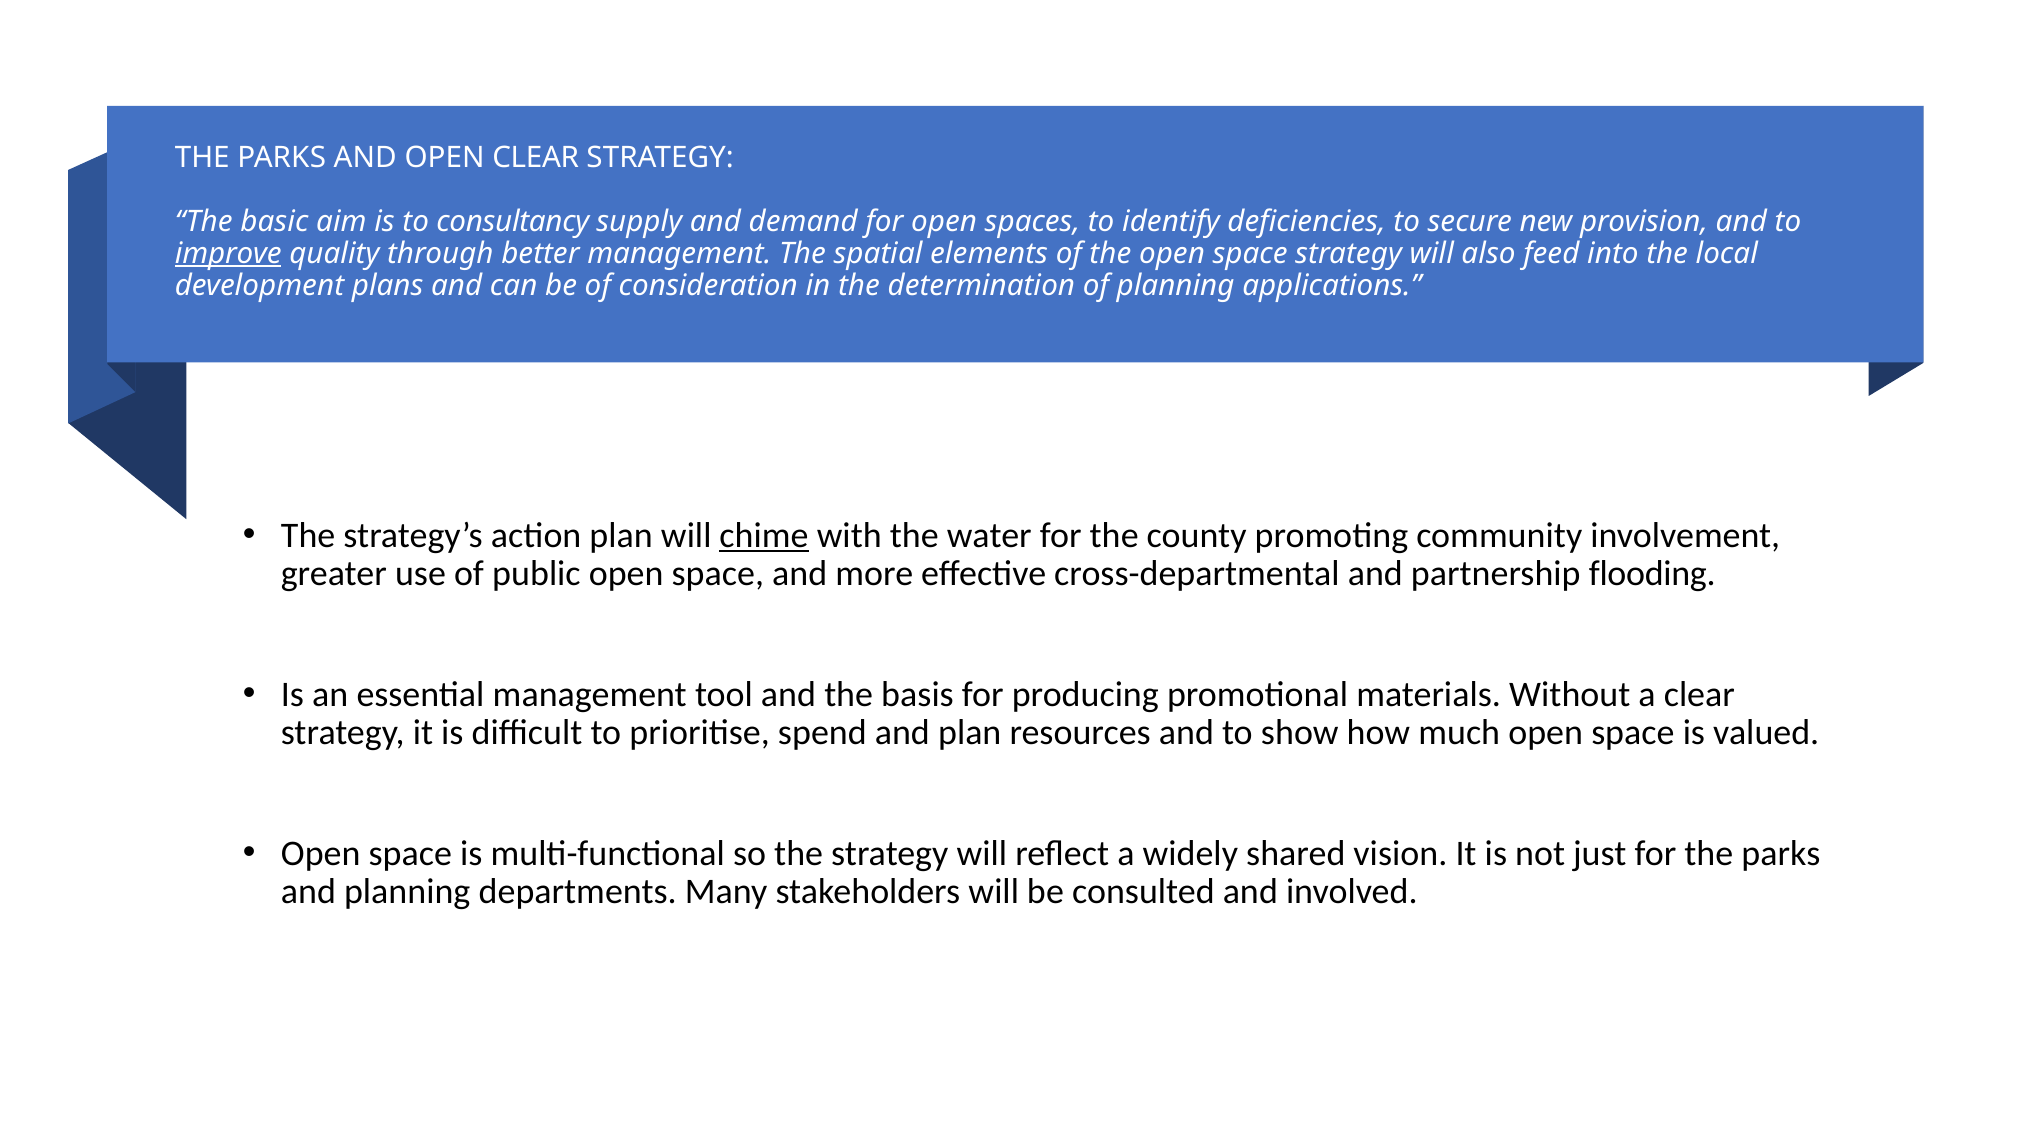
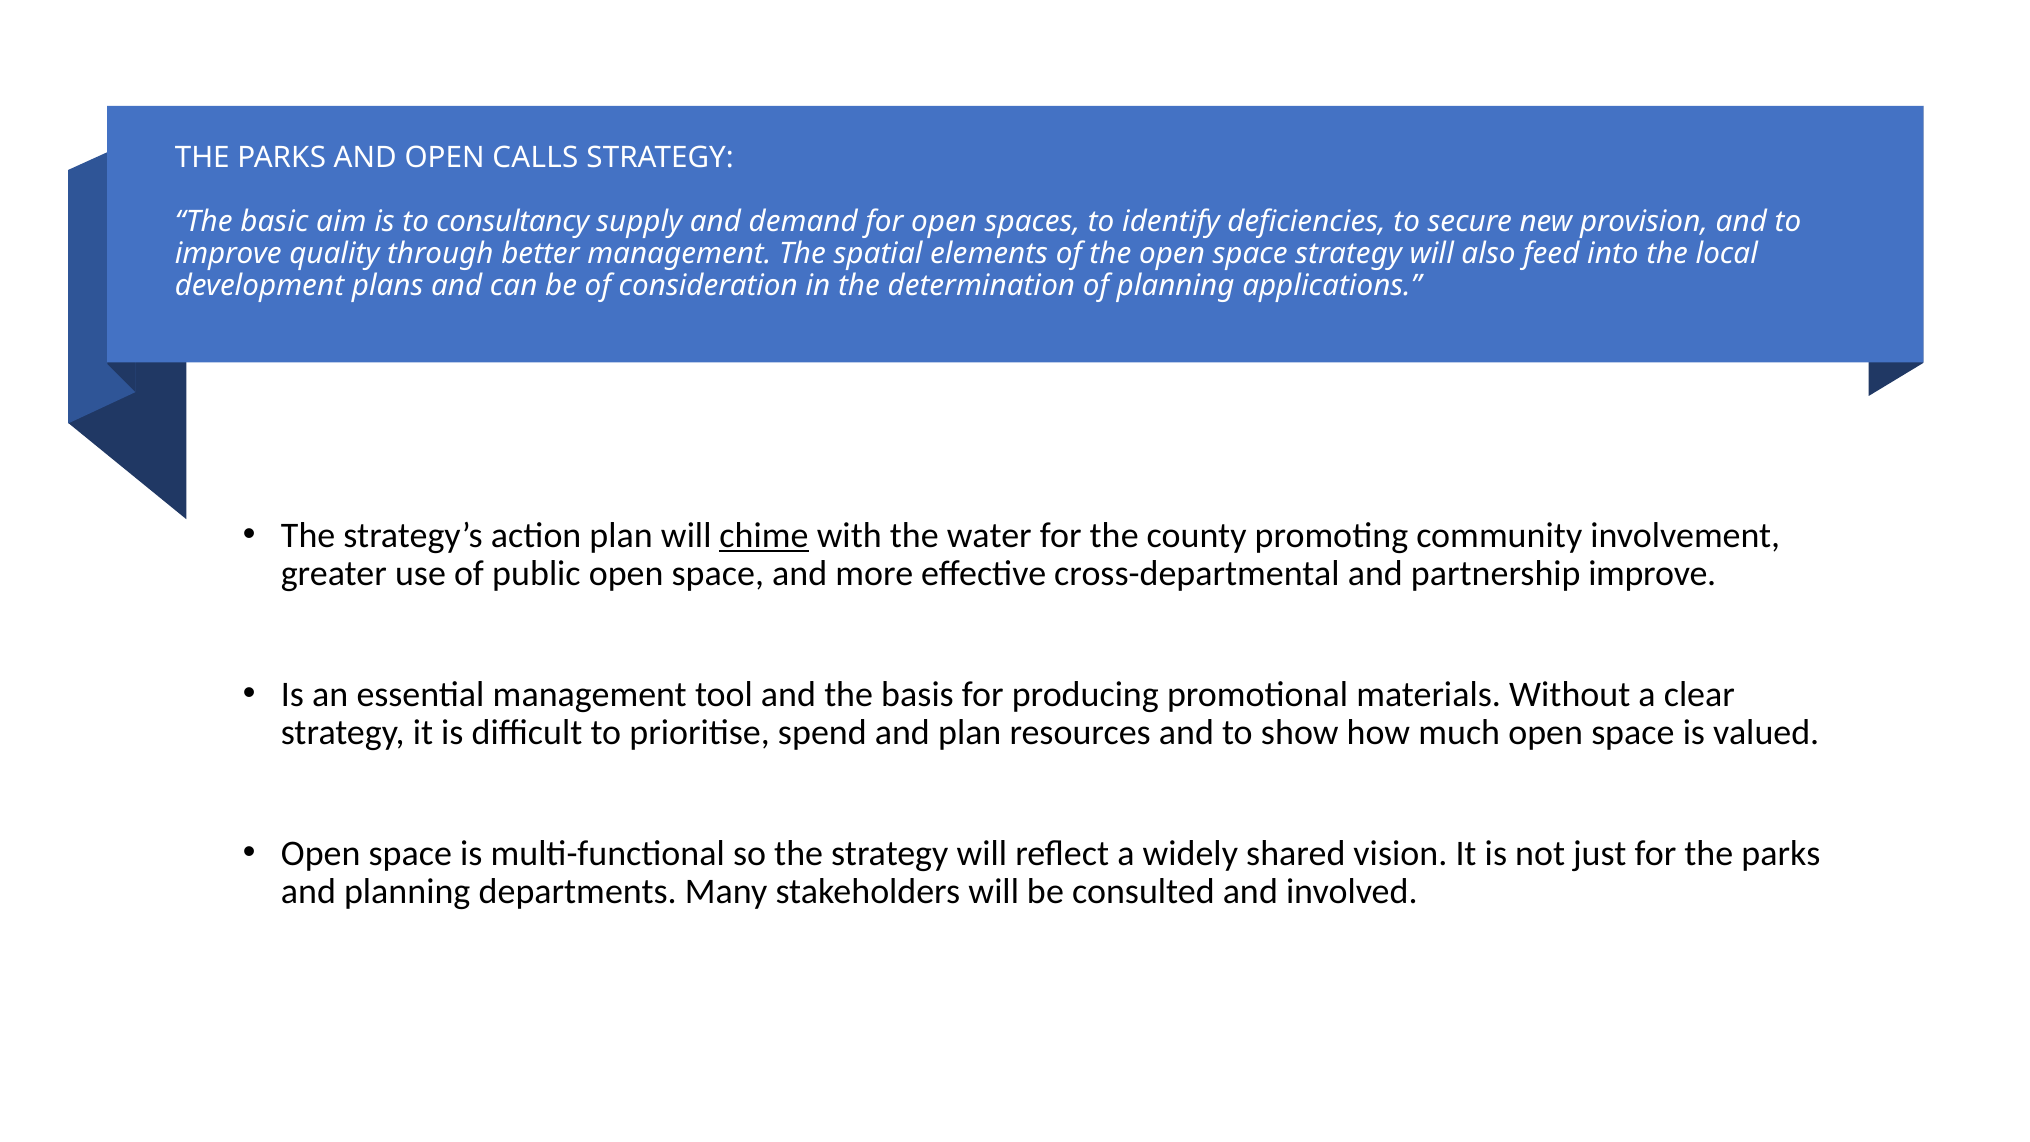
OPEN CLEAR: CLEAR -> CALLS
improve at (228, 253) underline: present -> none
partnership flooding: flooding -> improve
